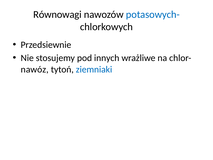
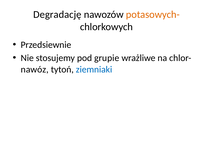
Równowagi: Równowagi -> Degradację
potasowych- colour: blue -> orange
innych: innych -> grupie
